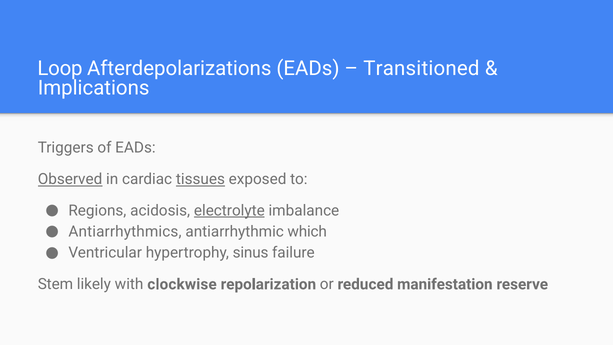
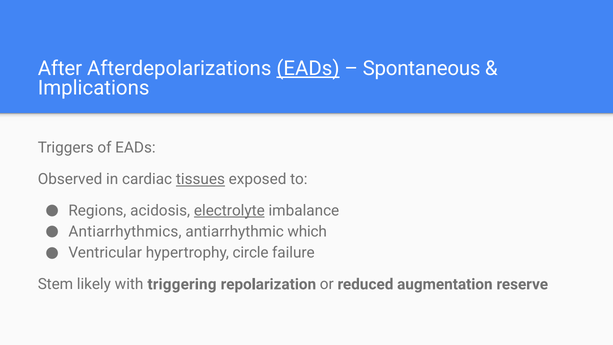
Loop: Loop -> After
EADs at (308, 69) underline: none -> present
Transitioned: Transitioned -> Spontaneous
Observed underline: present -> none
sinus: sinus -> circle
clockwise: clockwise -> triggering
manifestation: manifestation -> augmentation
